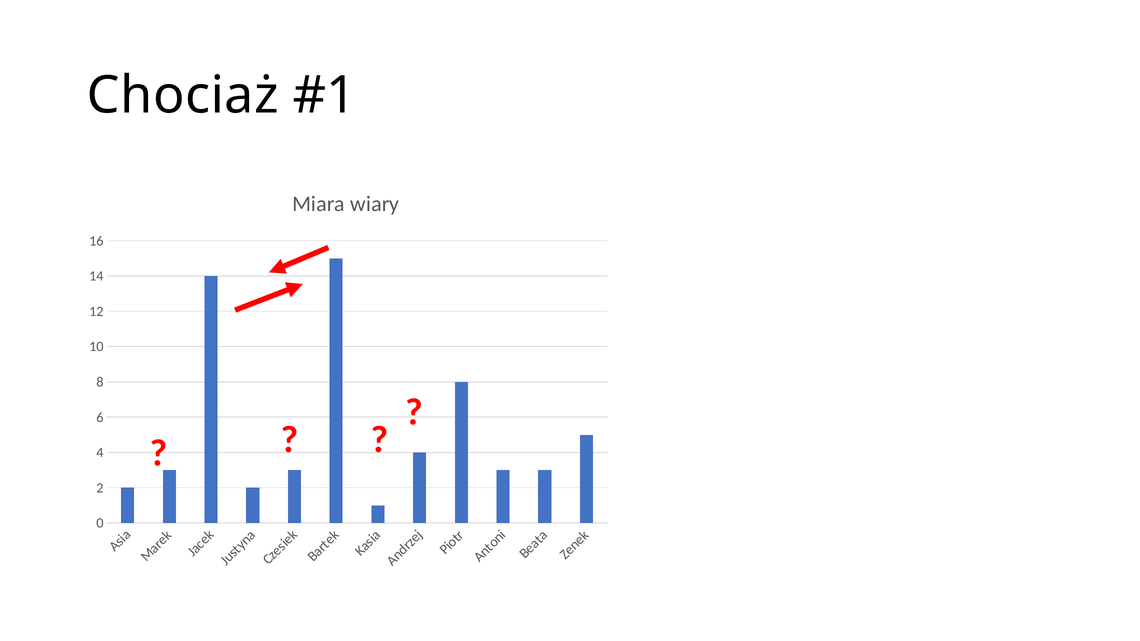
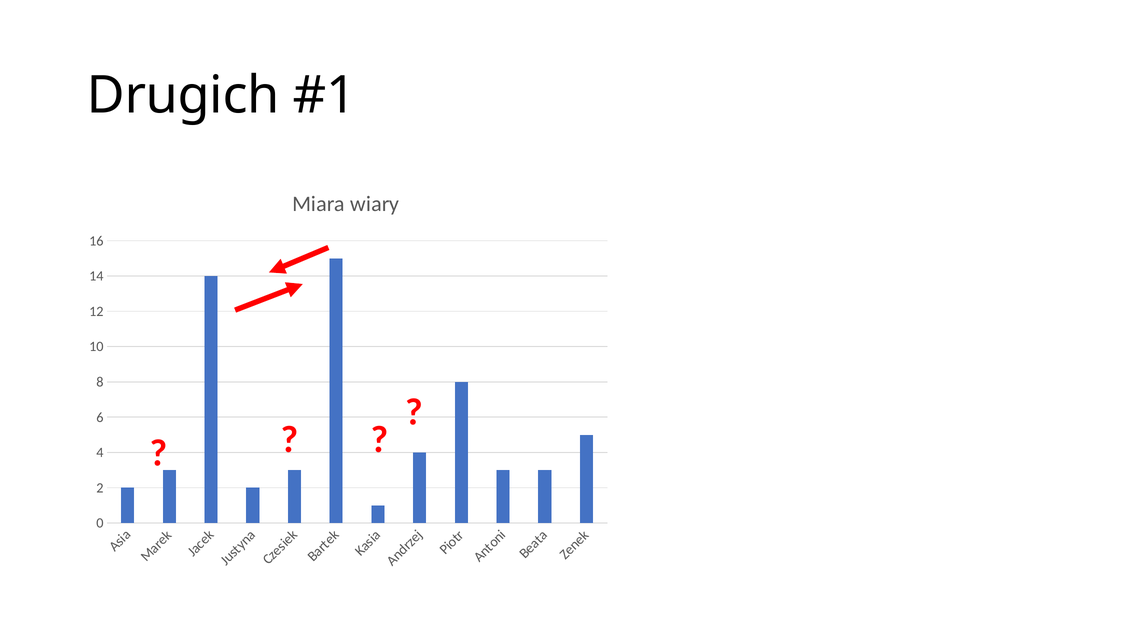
Chociaż: Chociaż -> Drugich
